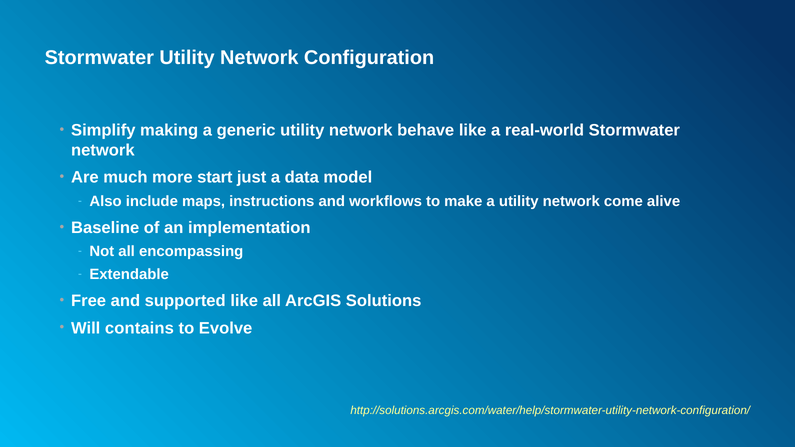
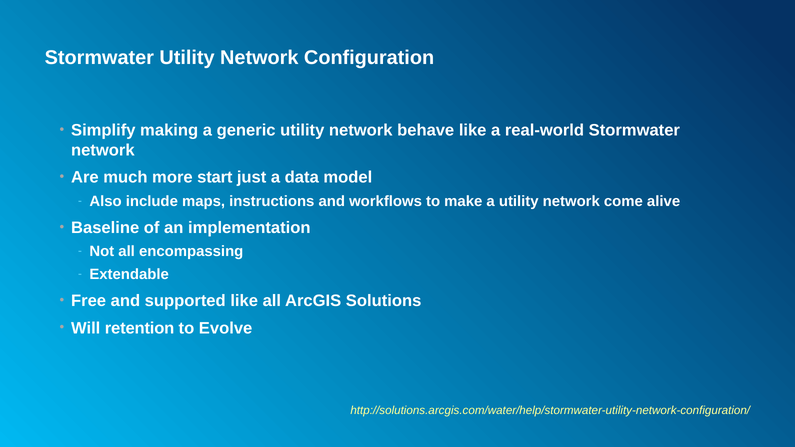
contains: contains -> retention
